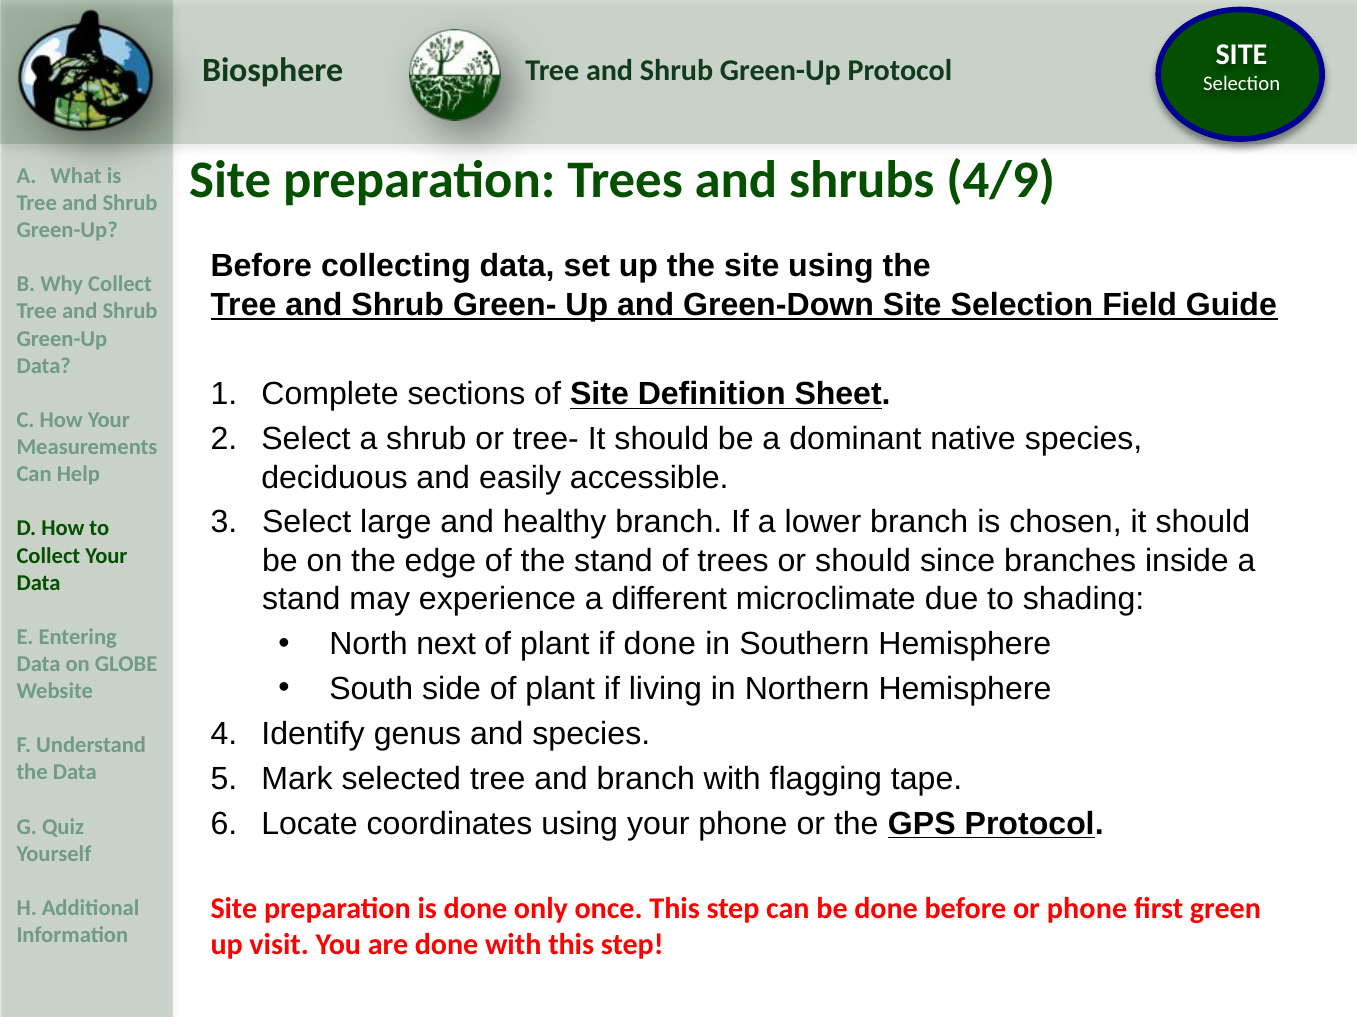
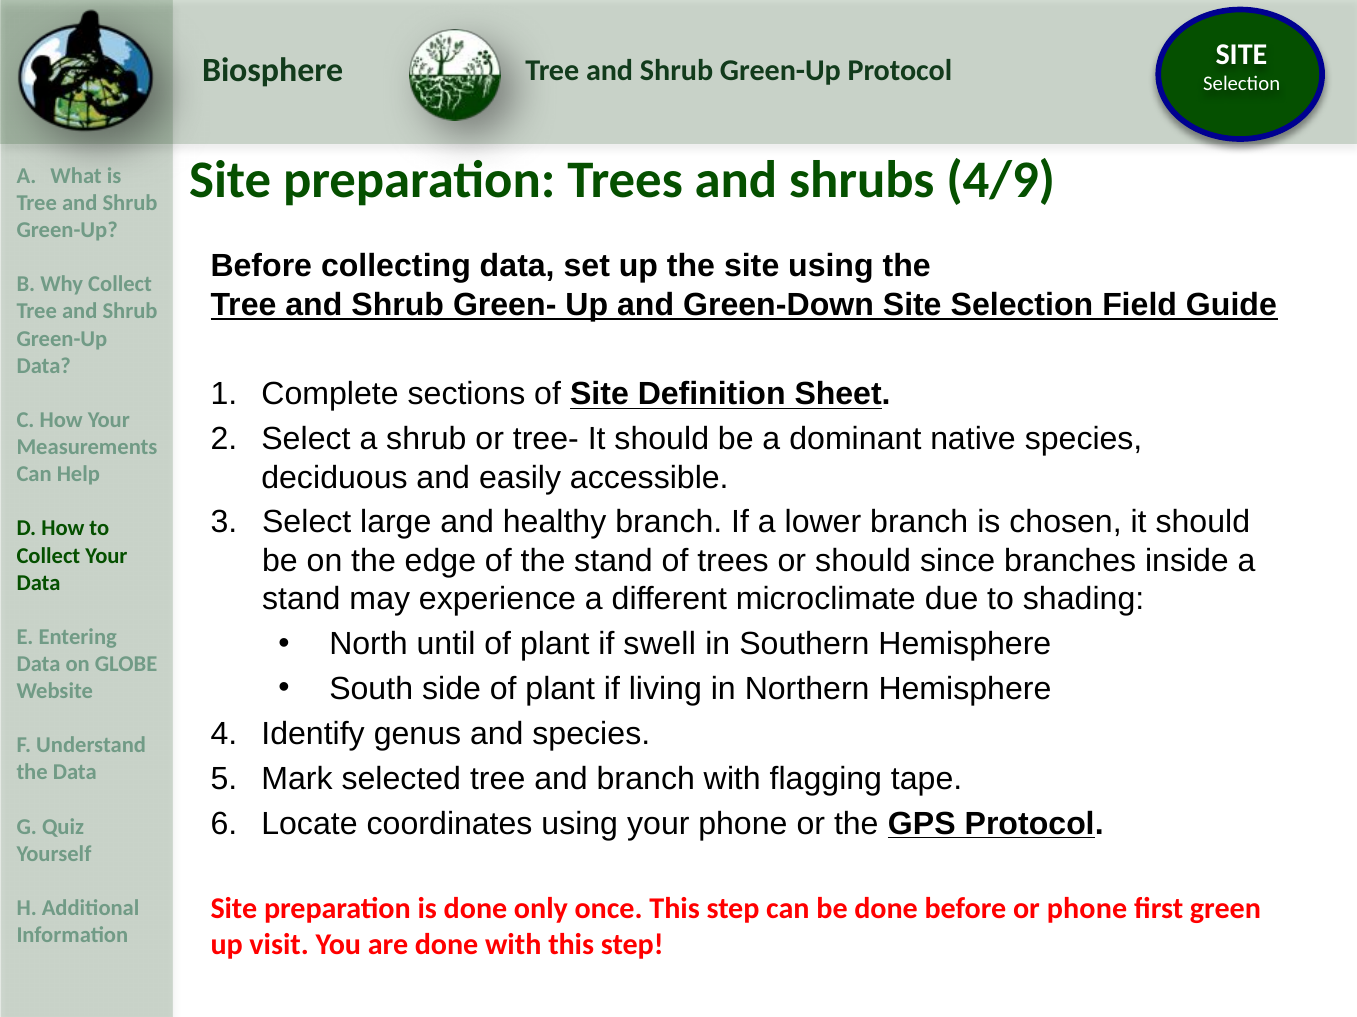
next: next -> until
if done: done -> swell
